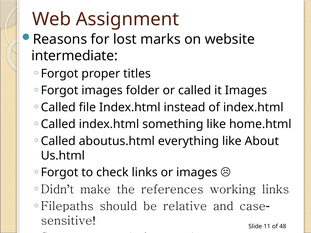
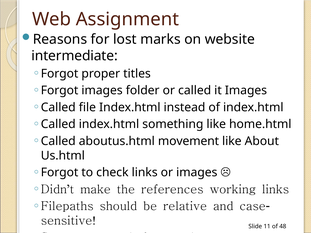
everything: everything -> movement
